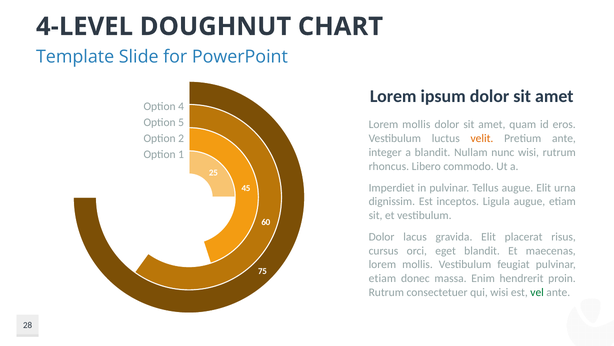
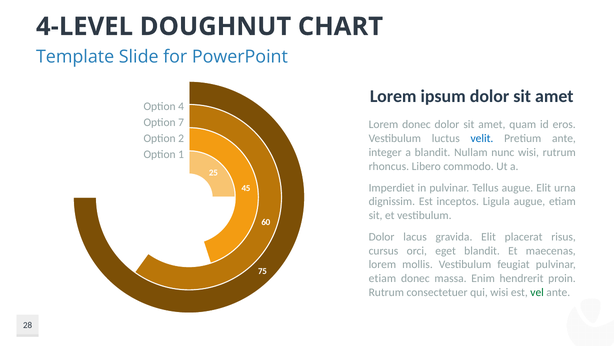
5: 5 -> 7
mollis at (416, 124): mollis -> donec
velit colour: orange -> blue
